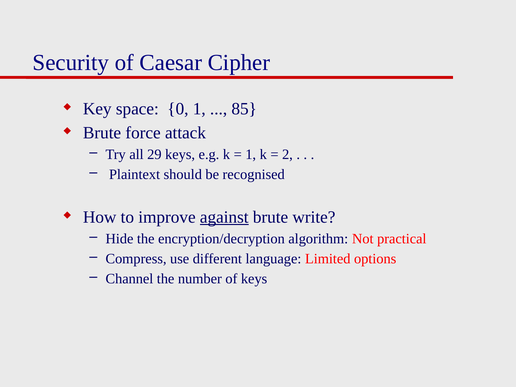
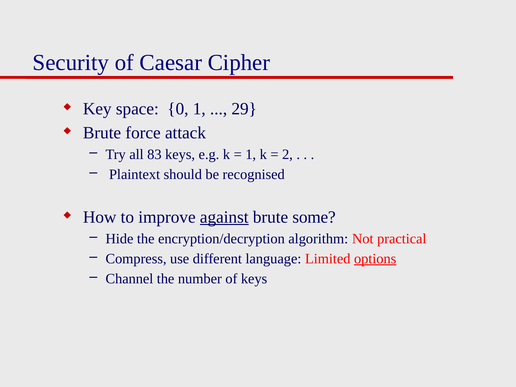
85: 85 -> 29
29: 29 -> 83
write: write -> some
options underline: none -> present
